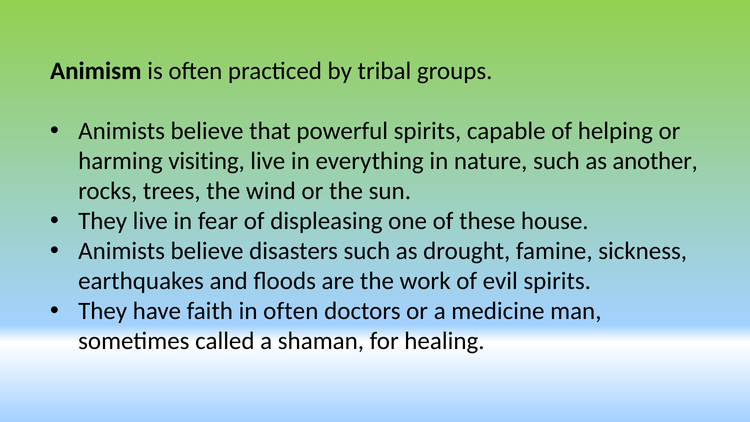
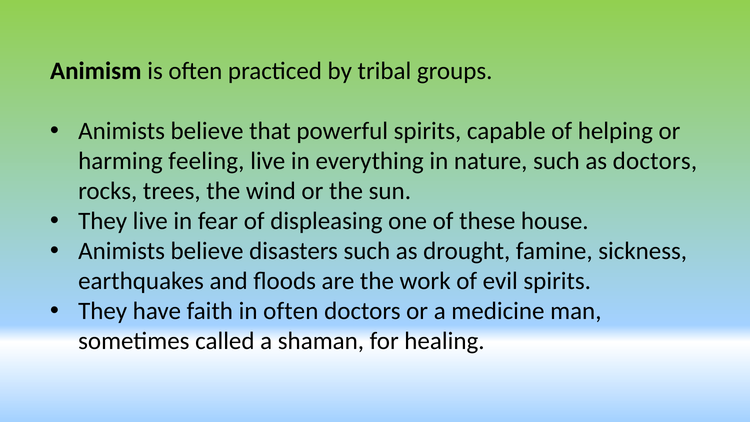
visiting: visiting -> feeling
as another: another -> doctors
